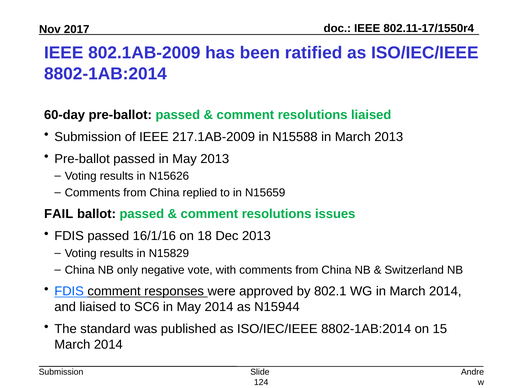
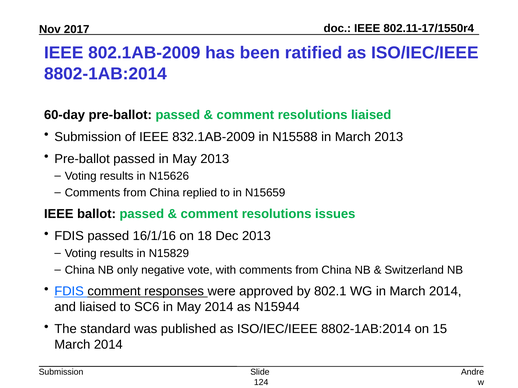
217.1AB-2009: 217.1AB-2009 -> 832.1AB-2009
FAIL at (59, 214): FAIL -> IEEE
